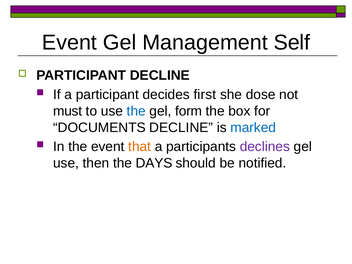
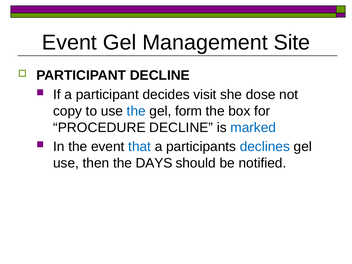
Self: Self -> Site
first: first -> visit
must: must -> copy
DOCUMENTS: DOCUMENTS -> PROCEDURE
that colour: orange -> blue
declines colour: purple -> blue
